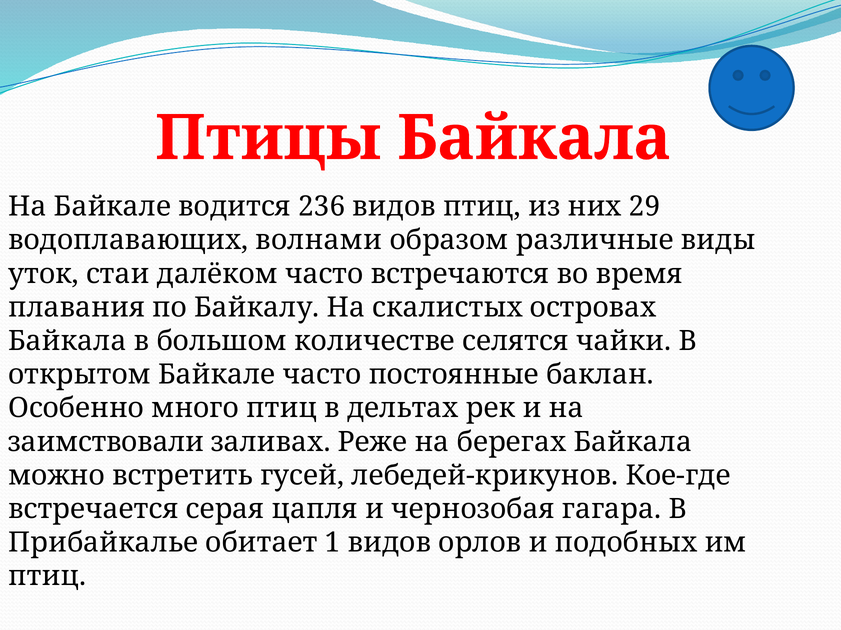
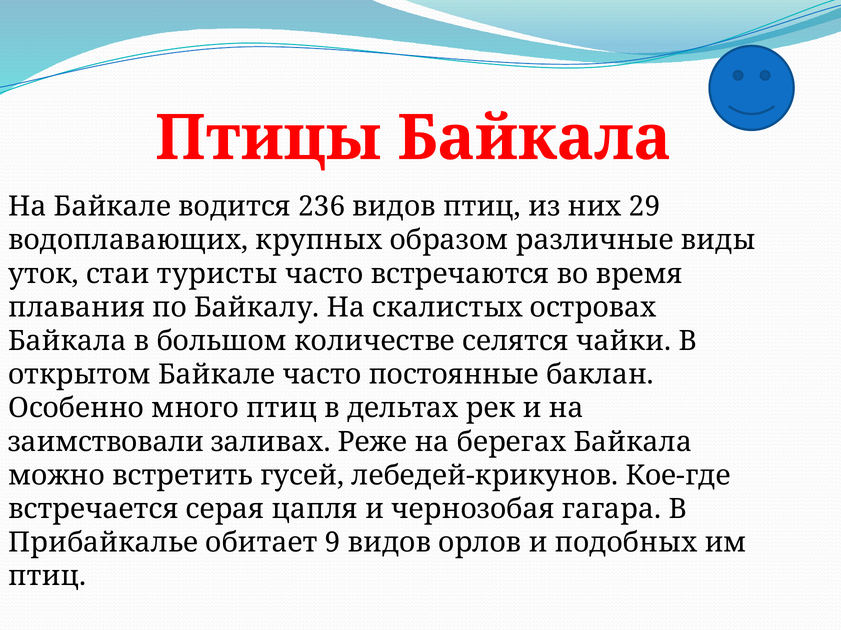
волнами: волнами -> крупных
далёком: далёком -> туристы
1: 1 -> 9
